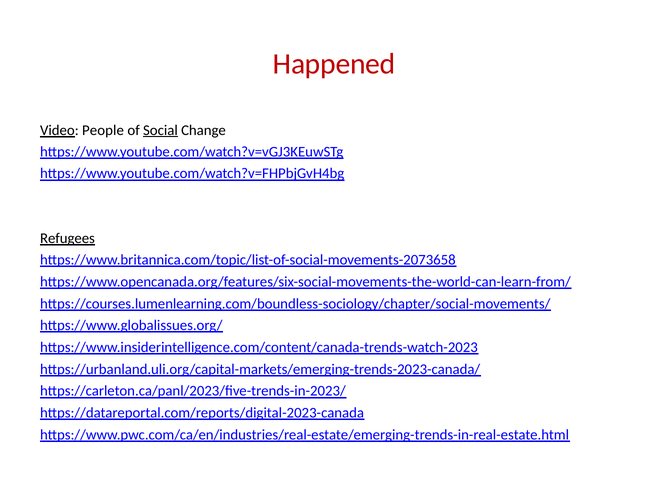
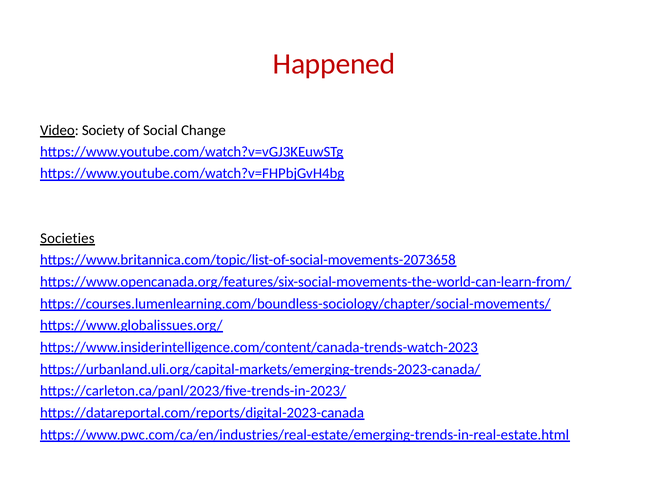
People: People -> Society
Social underline: present -> none
Refugees: Refugees -> Societies
